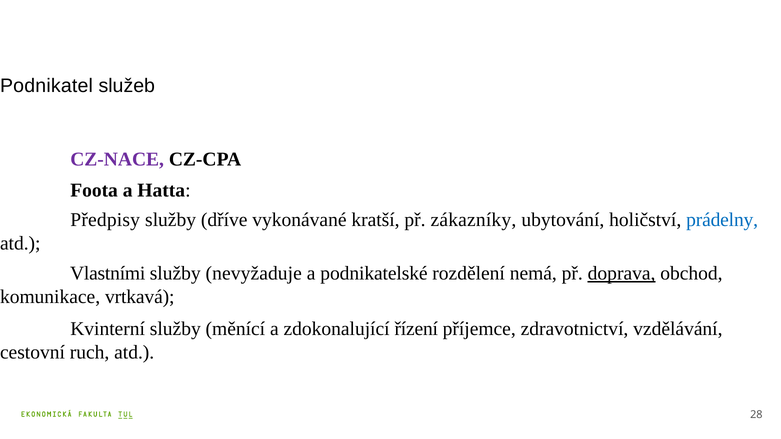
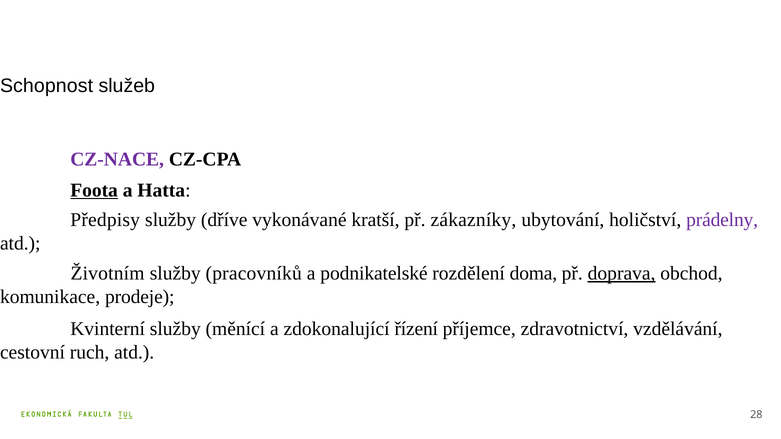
Podnikatel: Podnikatel -> Schopnost
Foota underline: none -> present
prádelny colour: blue -> purple
Vlastními: Vlastními -> Životním
nevyžaduje: nevyžaduje -> pracovníků
nemá: nemá -> doma
vrtkavá: vrtkavá -> prodeje
